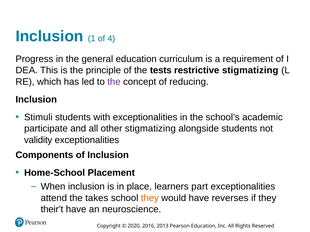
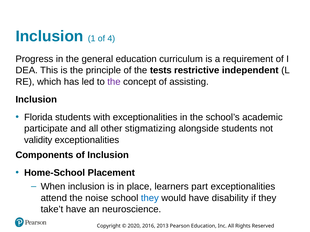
restrictive stigmatizing: stigmatizing -> independent
reducing: reducing -> assisting
Stimuli: Stimuli -> Florida
takes: takes -> noise
they at (150, 198) colour: orange -> blue
reverses: reverses -> disability
their’t: their’t -> take’t
